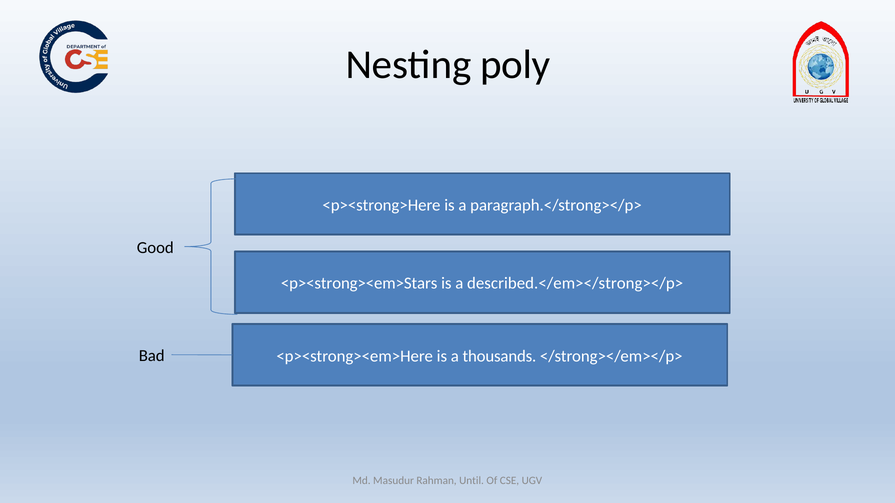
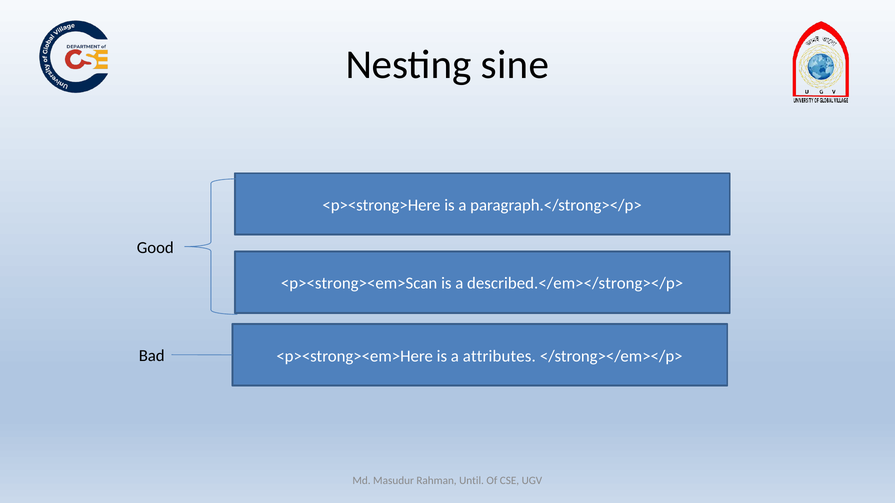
poly: poly -> sine
<p><strong><em>Stars: <p><strong><em>Stars -> <p><strong><em>Scan
thousands: thousands -> attributes
